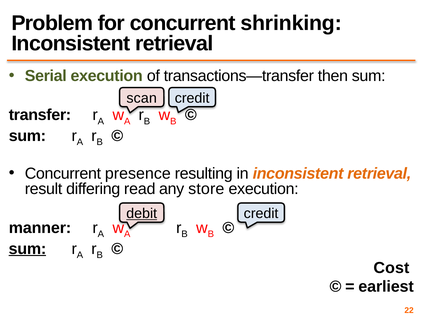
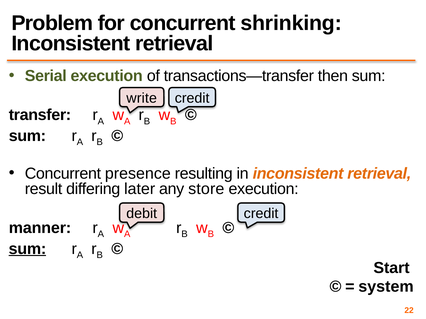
scan: scan -> write
read: read -> later
debit underline: present -> none
Cost: Cost -> Start
earliest: earliest -> system
